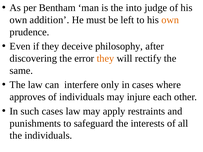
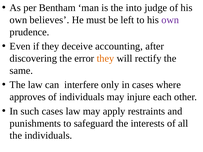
addition: addition -> believes
own at (170, 20) colour: orange -> purple
philosophy: philosophy -> accounting
